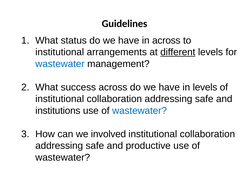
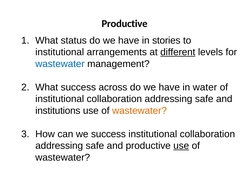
Guidelines at (125, 24): Guidelines -> Productive
in across: across -> stories
in levels: levels -> water
wastewater at (140, 111) colour: blue -> orange
we involved: involved -> success
use at (181, 146) underline: none -> present
